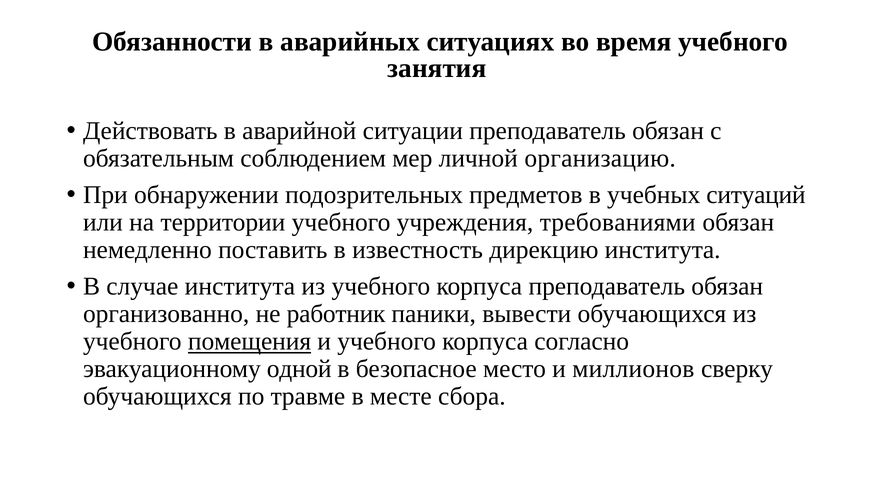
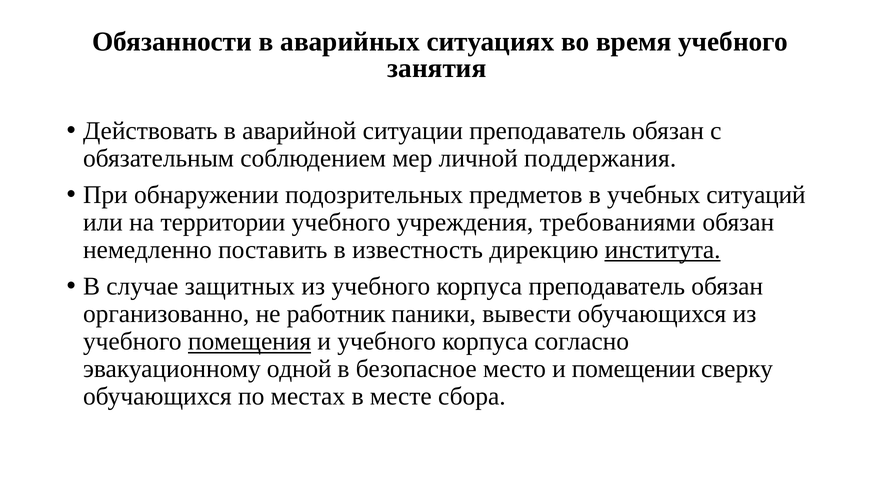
организацию: организацию -> поддержания
института at (663, 250) underline: none -> present
случае института: института -> защитных
миллионов: миллионов -> помещении
травме: травме -> местах
